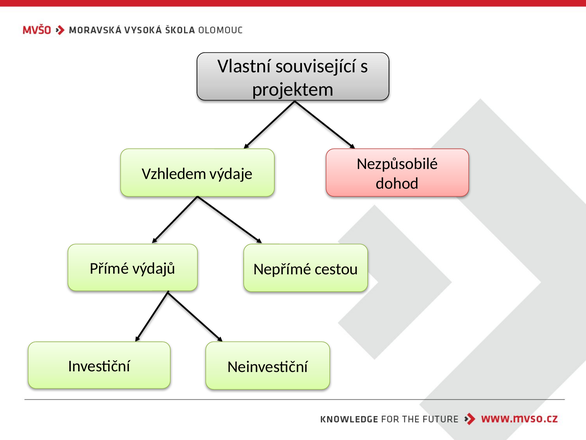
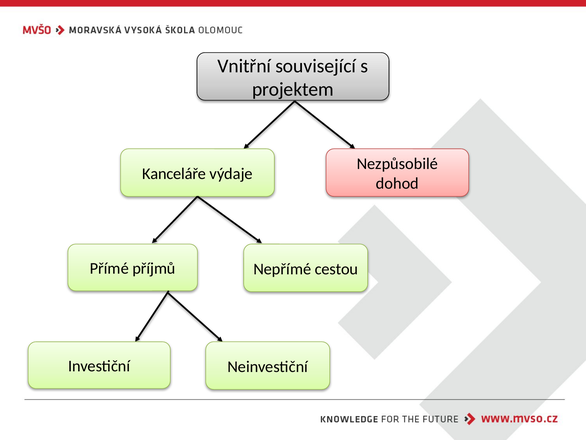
Vlastní: Vlastní -> Vnitřní
Vzhledem: Vzhledem -> Kanceláře
výdajů: výdajů -> příjmů
